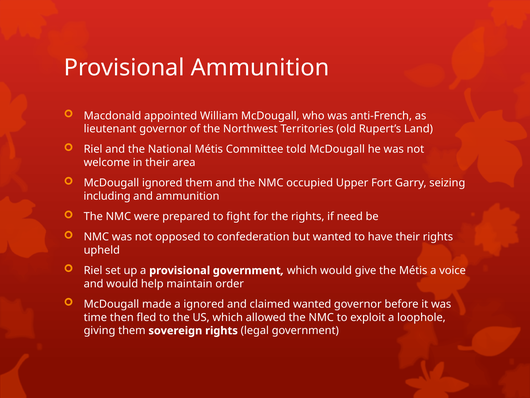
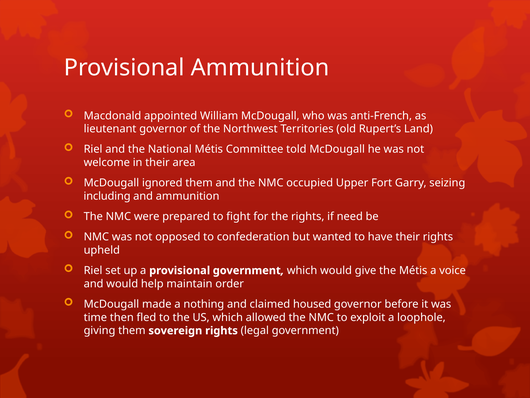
a ignored: ignored -> nothing
claimed wanted: wanted -> housed
